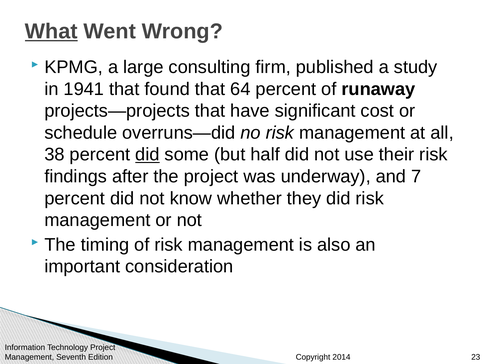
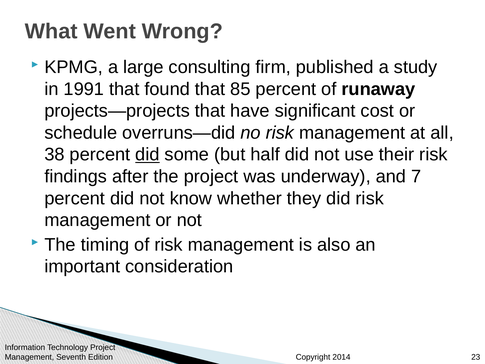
What underline: present -> none
1941: 1941 -> 1991
64: 64 -> 85
